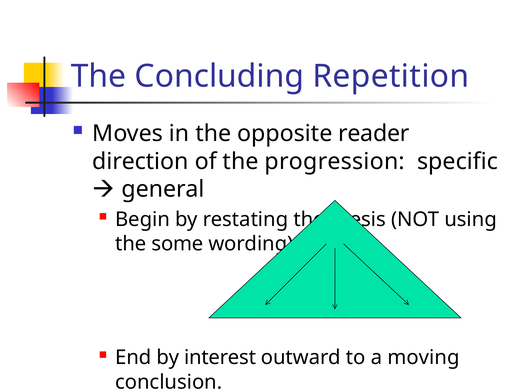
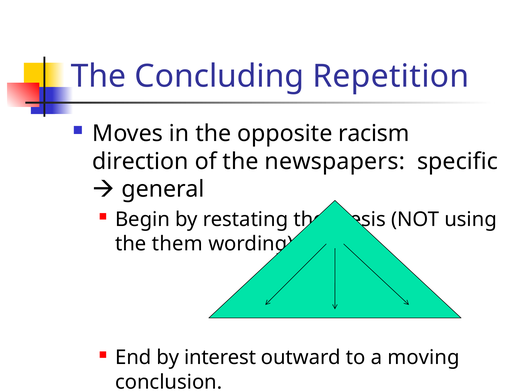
reader: reader -> racism
progression: progression -> newspapers
some: some -> them
